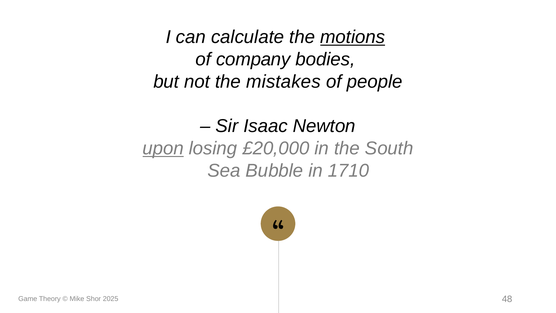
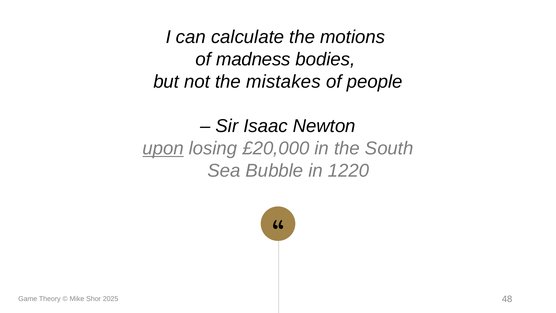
motions underline: present -> none
company: company -> madness
1710: 1710 -> 1220
